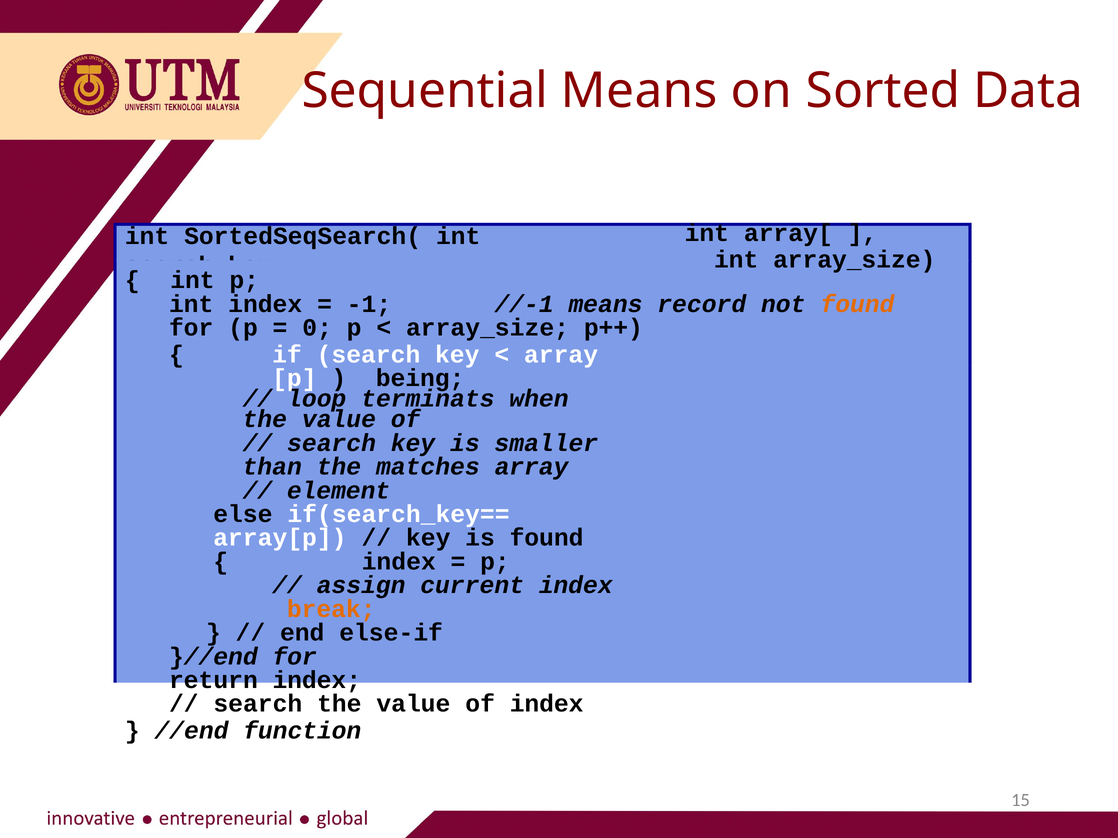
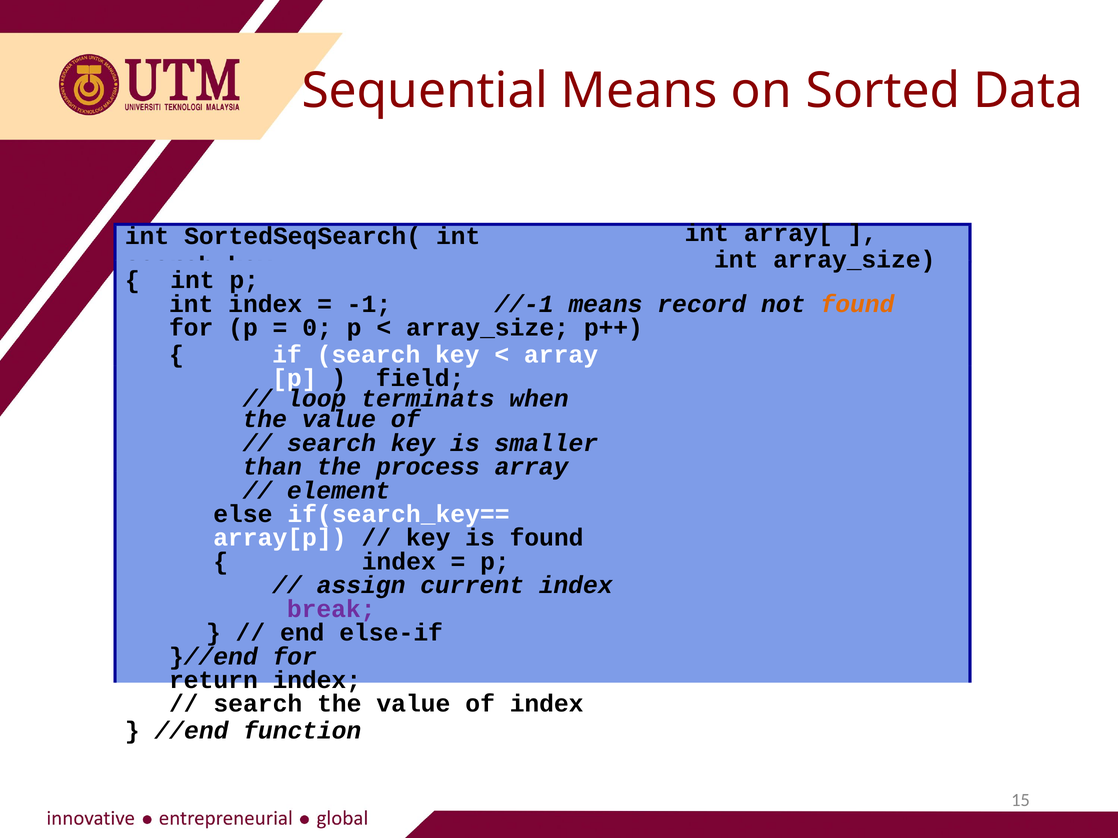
being: being -> field
matches: matches -> process
break colour: orange -> purple
